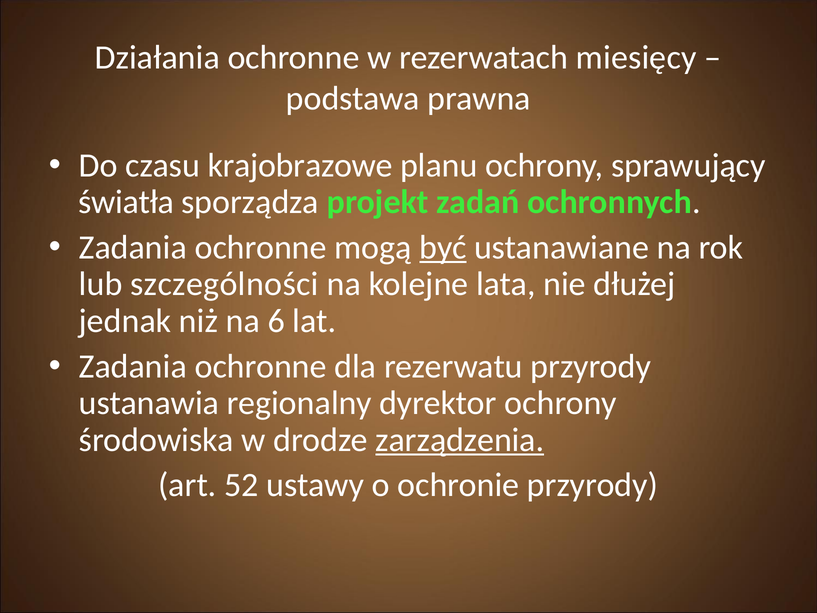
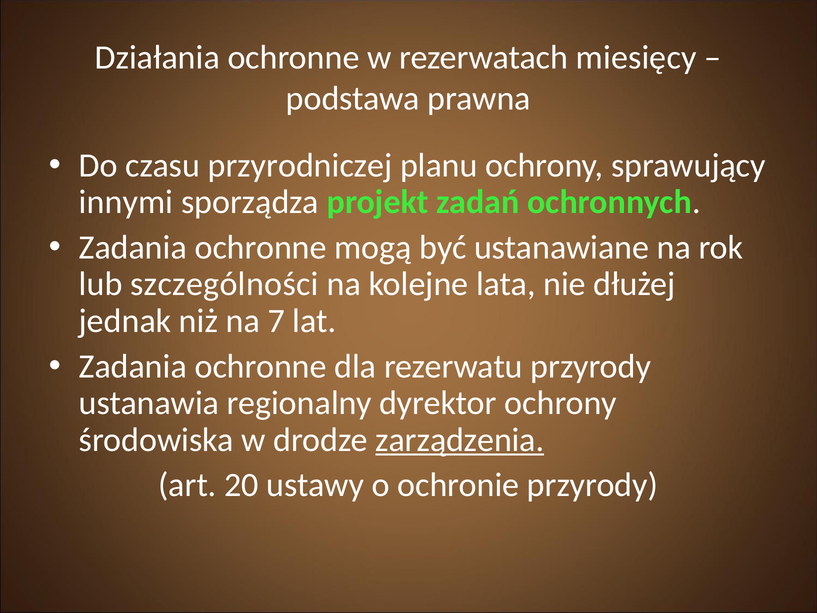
krajobrazowe: krajobrazowe -> przyrodniczej
światła: światła -> innymi
być underline: present -> none
6: 6 -> 7
52: 52 -> 20
